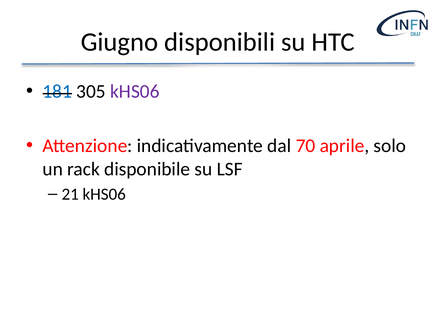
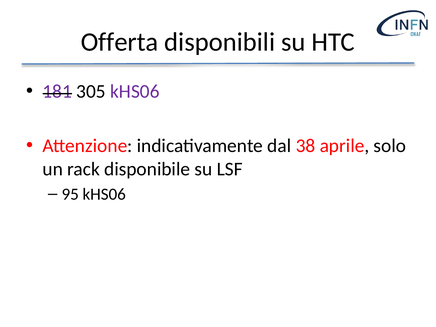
Giugno: Giugno -> Offerta
181 colour: blue -> purple
70: 70 -> 38
21: 21 -> 95
